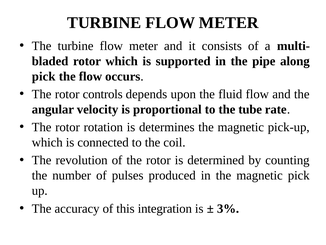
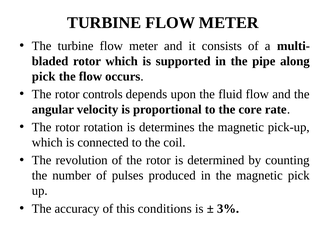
tube: tube -> core
integration: integration -> conditions
